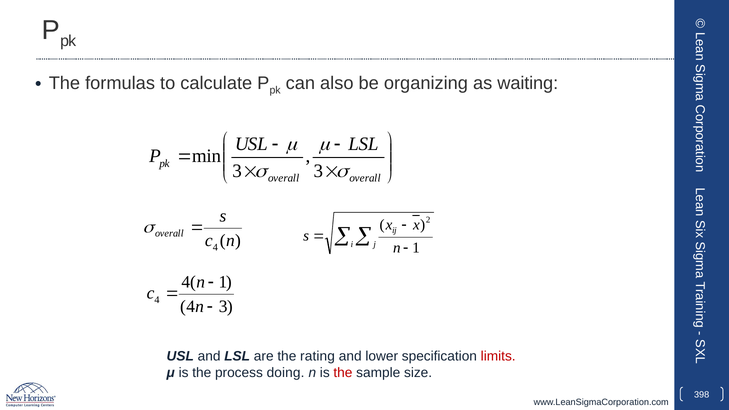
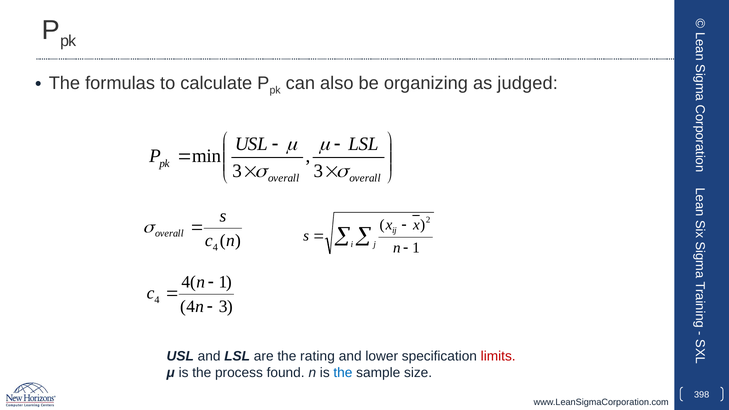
waiting: waiting -> judged
doing: doing -> found
the at (343, 373) colour: red -> blue
